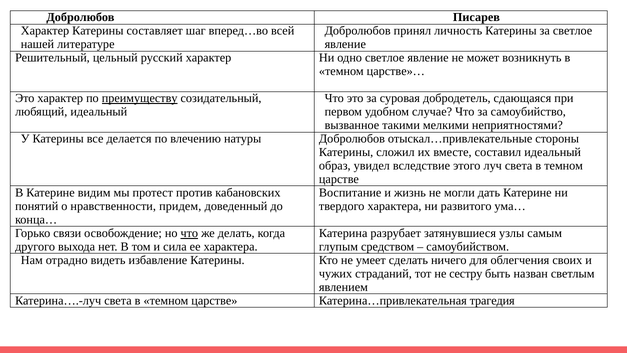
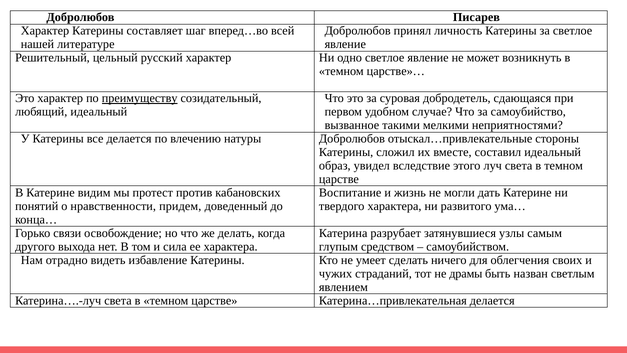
что at (189, 233) underline: present -> none
сестру: сестру -> драмы
Катерина…привлекательная трагедия: трагедия -> делается
